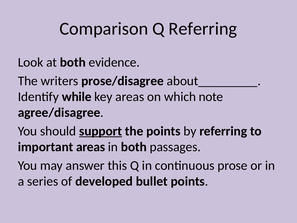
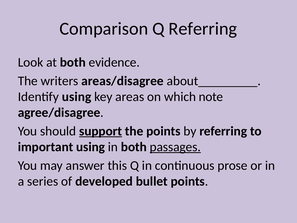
prose/disagree: prose/disagree -> areas/disagree
Identify while: while -> using
important areas: areas -> using
passages underline: none -> present
